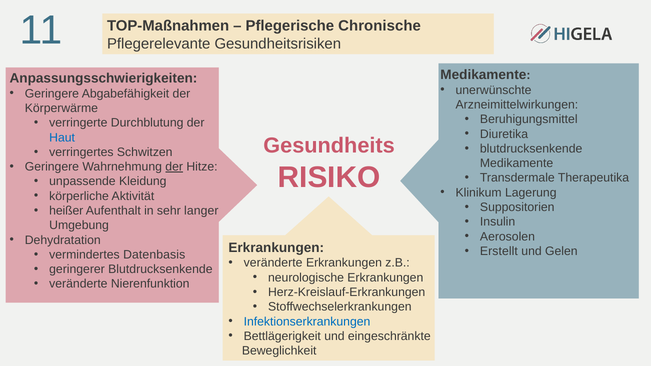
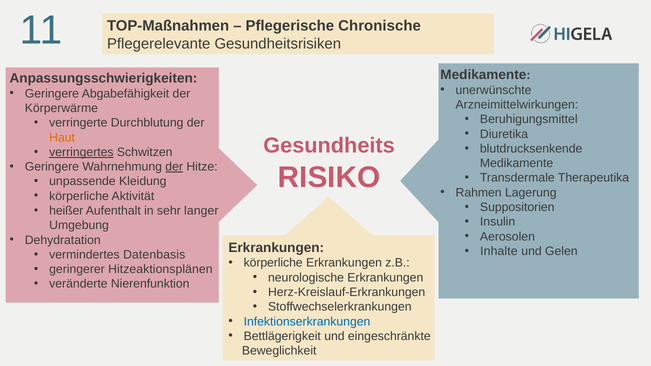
Haut colour: blue -> orange
verringertes underline: none -> present
Klinikum: Klinikum -> Rahmen
Erstellt: Erstellt -> Inhalte
veränderte at (273, 263): veränderte -> körperliche
geringerer Blutdrucksenkende: Blutdrucksenkende -> Hitzeaktionsplänen
